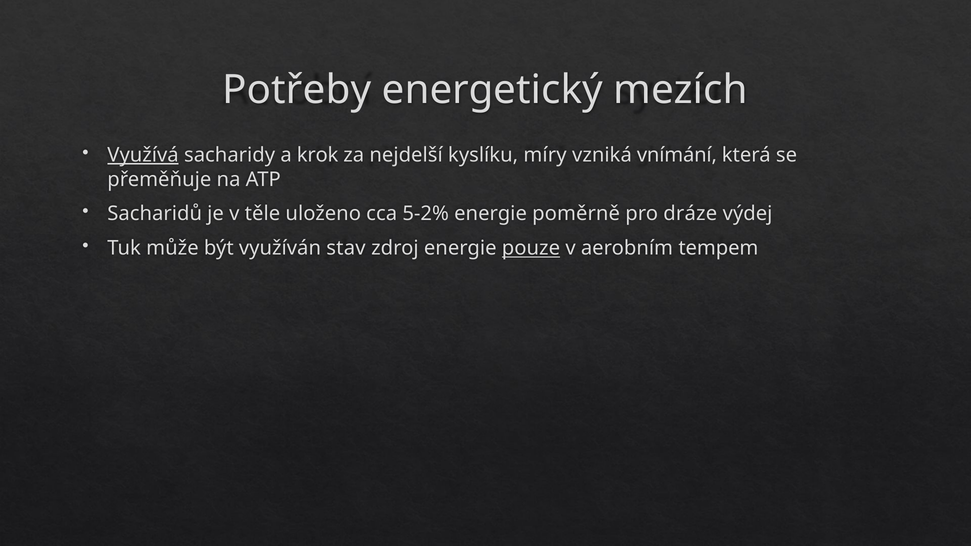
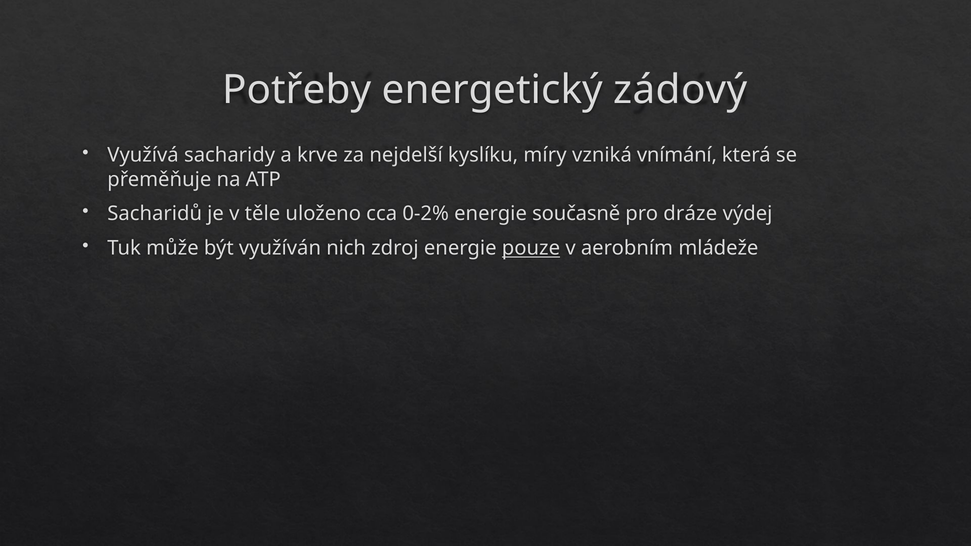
mezích: mezích -> zádový
Využívá underline: present -> none
krok: krok -> krve
5-2%: 5-2% -> 0-2%
poměrně: poměrně -> současně
stav: stav -> nich
tempem: tempem -> mládeže
